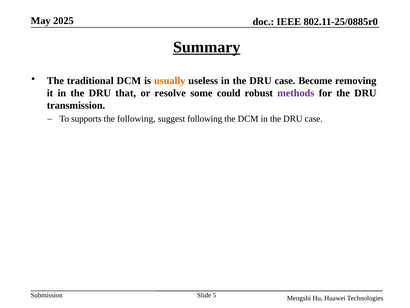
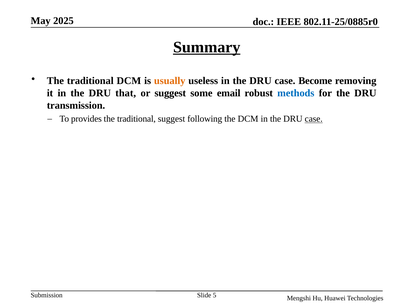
or resolve: resolve -> suggest
could: could -> email
methods colour: purple -> blue
supports: supports -> provides
following at (136, 119): following -> traditional
case at (314, 119) underline: none -> present
